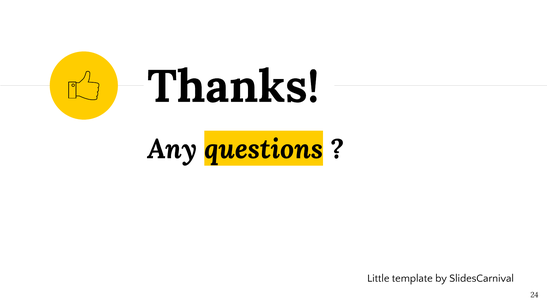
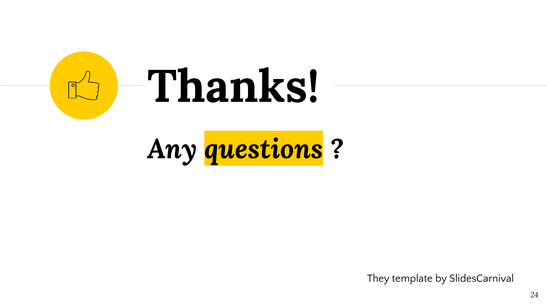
Little: Little -> They
